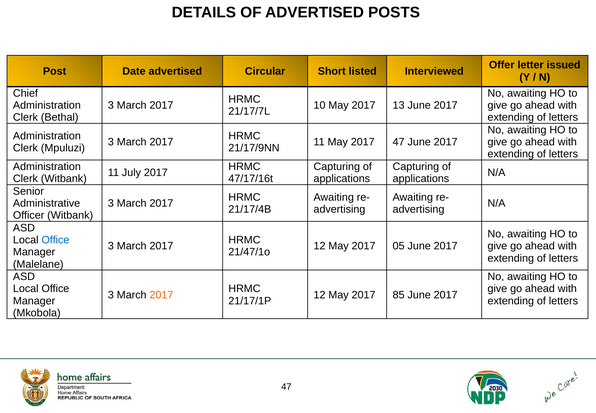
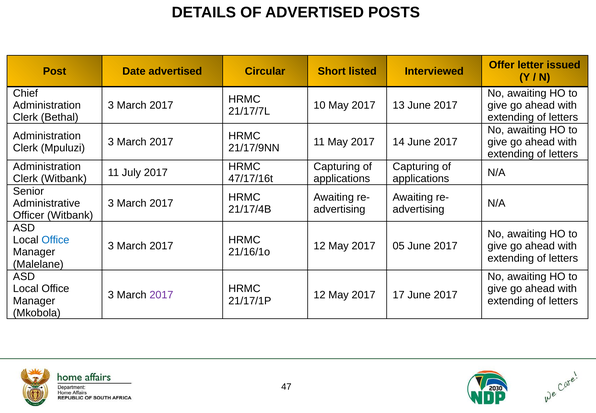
2017 47: 47 -> 14
21/47/1o: 21/47/1o -> 21/16/1o
2017 at (161, 295) colour: orange -> purple
85: 85 -> 17
